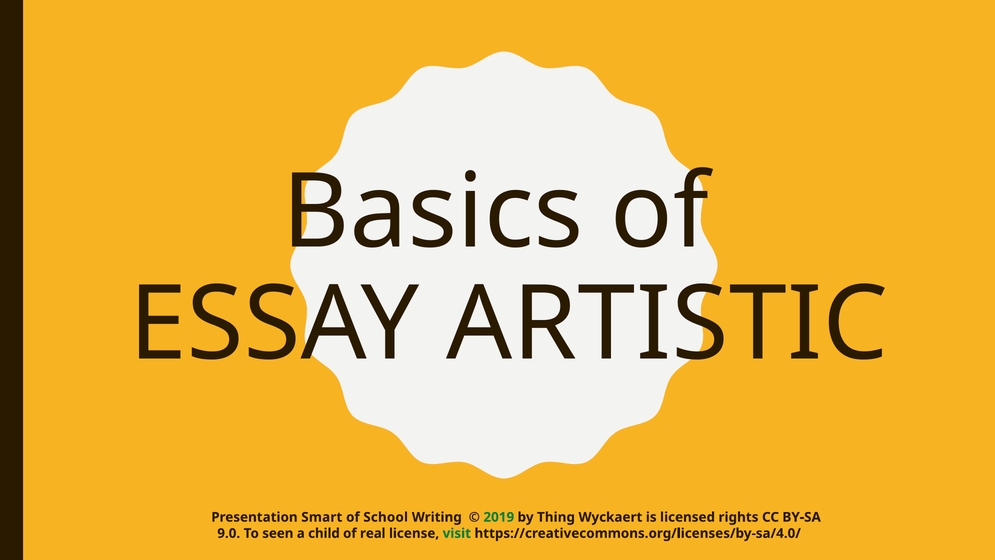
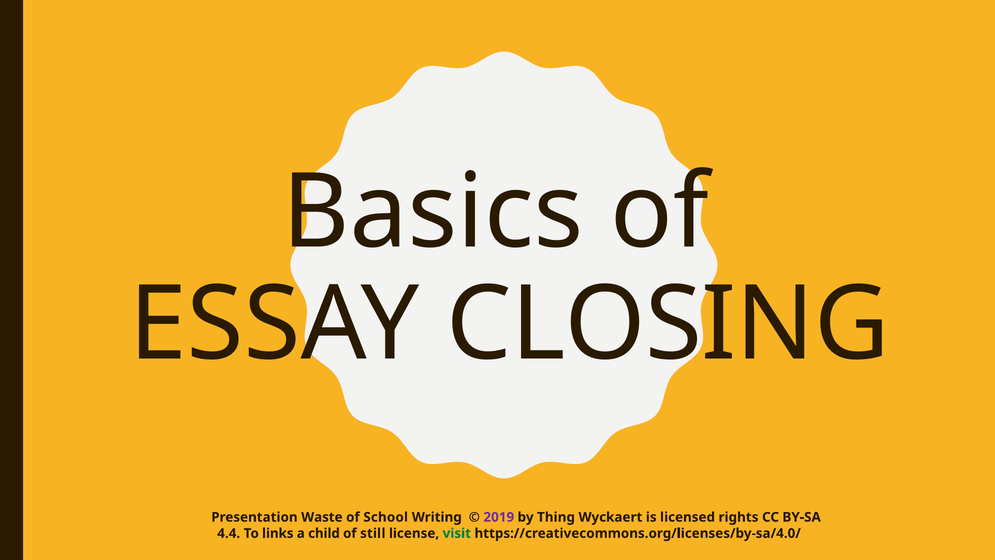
ARTISTIC: ARTISTIC -> CLOSING
Smart: Smart -> Waste
2019 colour: green -> purple
9.0: 9.0 -> 4.4
seen: seen -> links
real: real -> still
